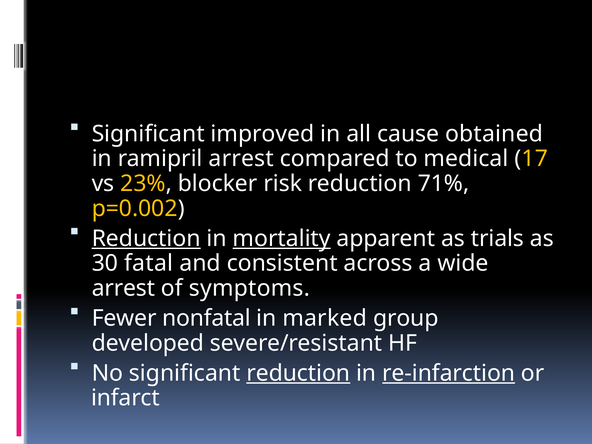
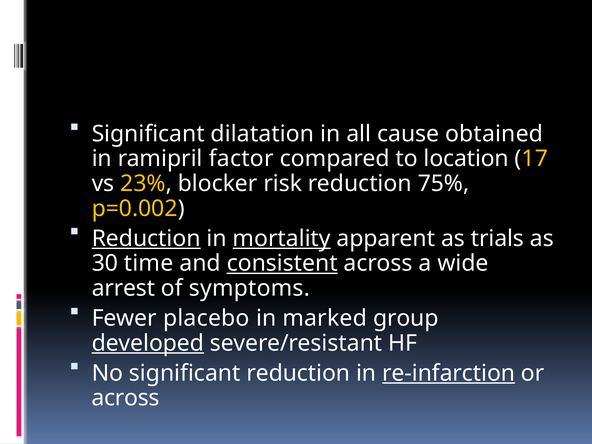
improved: improved -> dilatation
ramipril arrest: arrest -> factor
medical: medical -> location
71%: 71% -> 75%
fatal: fatal -> time
consistent underline: none -> present
nonfatal: nonfatal -> placebo
developed underline: none -> present
reduction at (298, 373) underline: present -> none
infarct at (126, 398): infarct -> across
